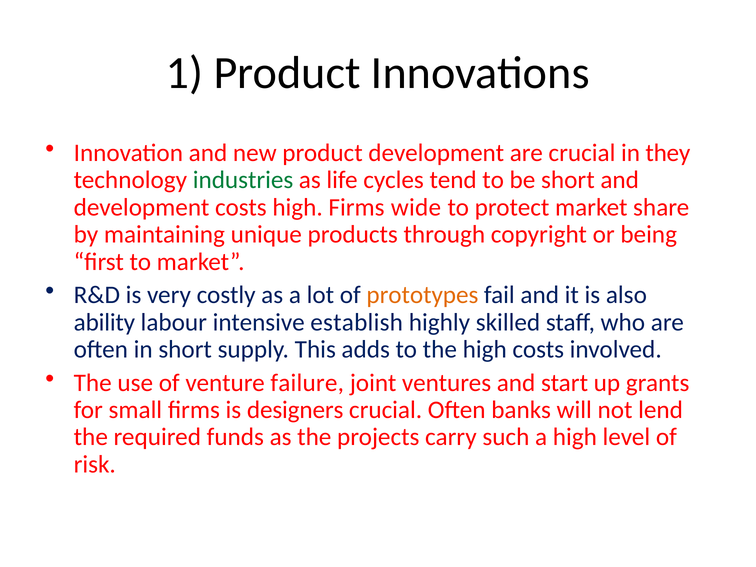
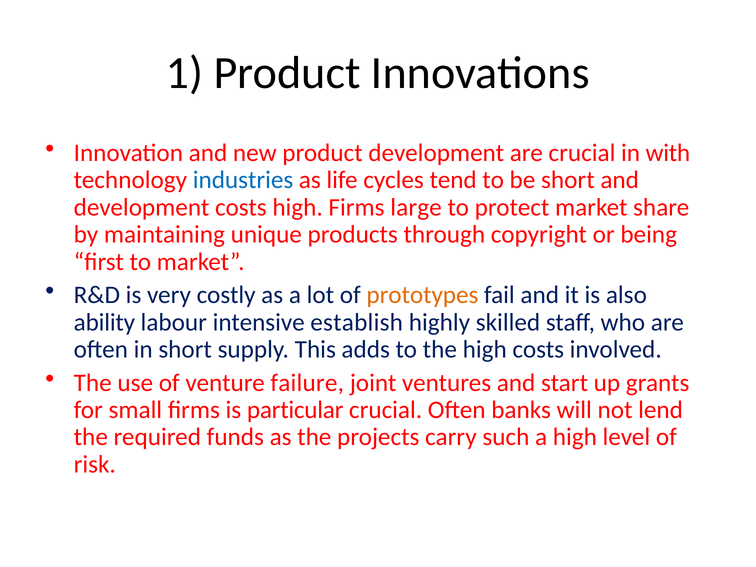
they: they -> with
industries colour: green -> blue
wide: wide -> large
designers: designers -> particular
